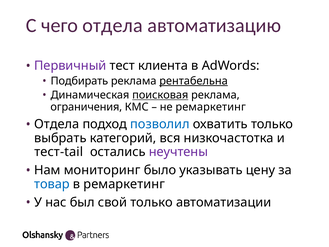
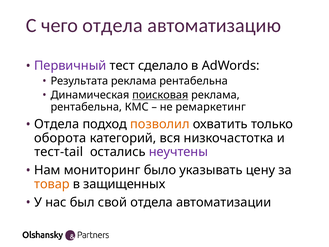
клиента: клиента -> сделало
Подбирать: Подбирать -> Результата
рентабельна at (194, 81) underline: present -> none
ограничения at (86, 107): ограничения -> рентабельна
позволил colour: blue -> orange
выбрать: выбрать -> оборота
товар colour: blue -> orange
в ремаркетинг: ремаркетинг -> защищенных
свой только: только -> отдела
